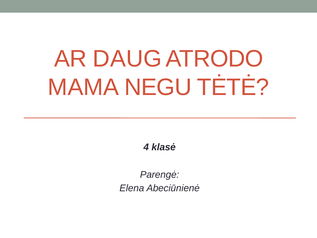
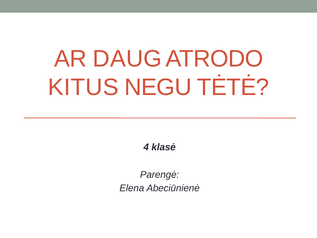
MAMA: MAMA -> KITUS
